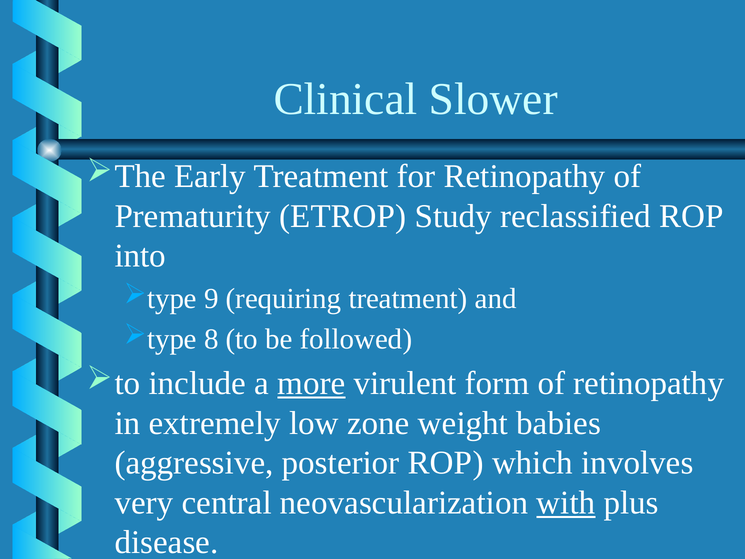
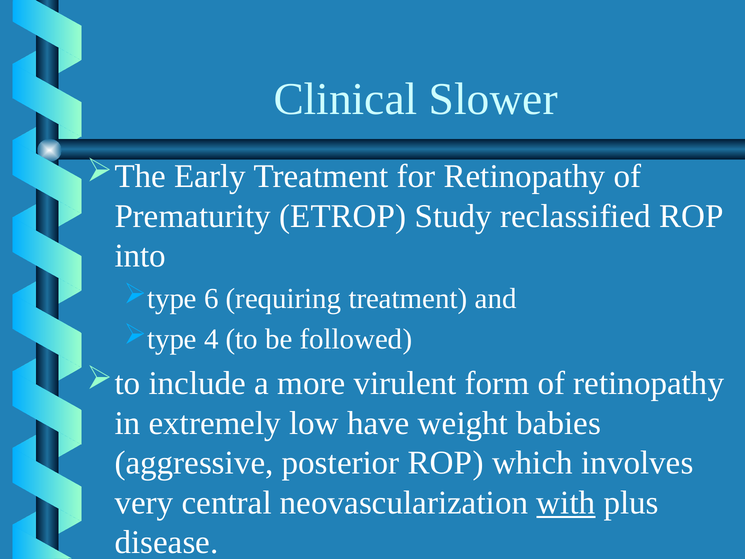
9: 9 -> 6
8: 8 -> 4
more underline: present -> none
zone: zone -> have
